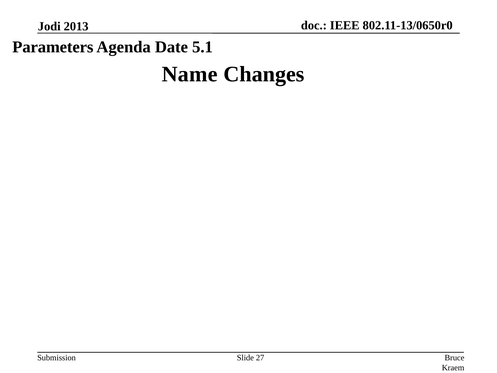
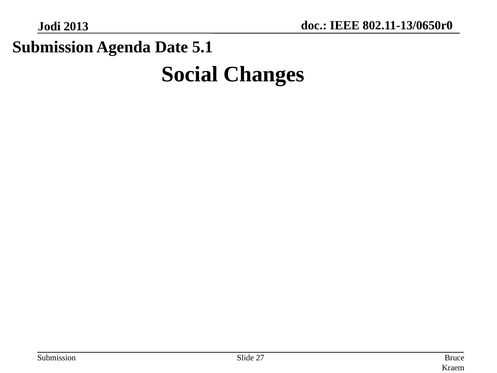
Parameters at (53, 47): Parameters -> Submission
Name: Name -> Social
